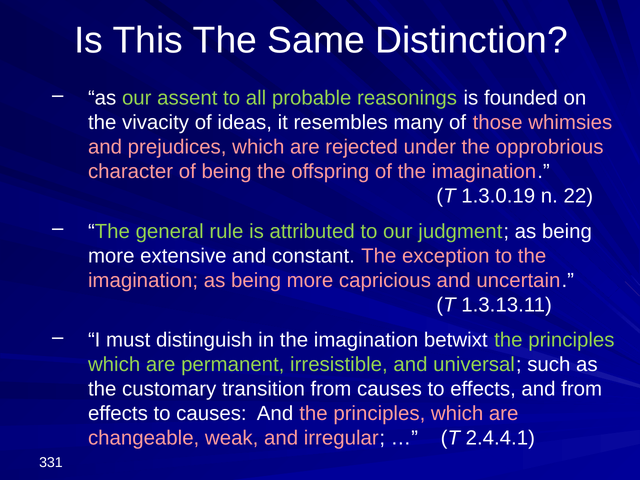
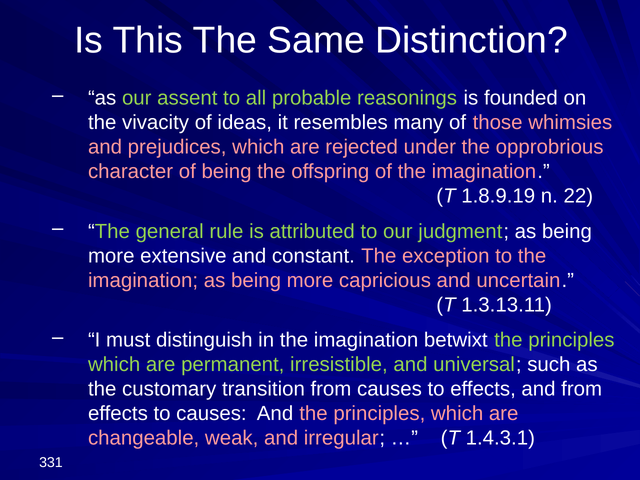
1.3.0.19: 1.3.0.19 -> 1.8.9.19
2.4.4.1: 2.4.4.1 -> 1.4.3.1
